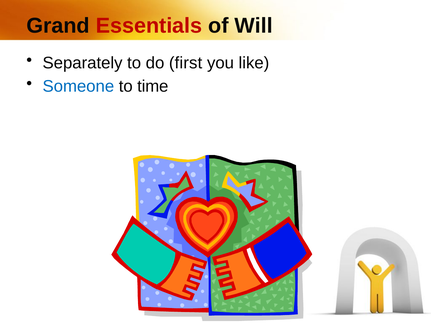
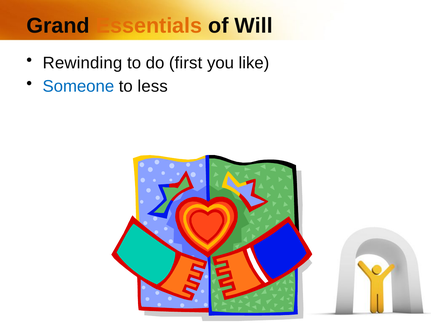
Essentials colour: red -> orange
Separately: Separately -> Rewinding
time: time -> less
